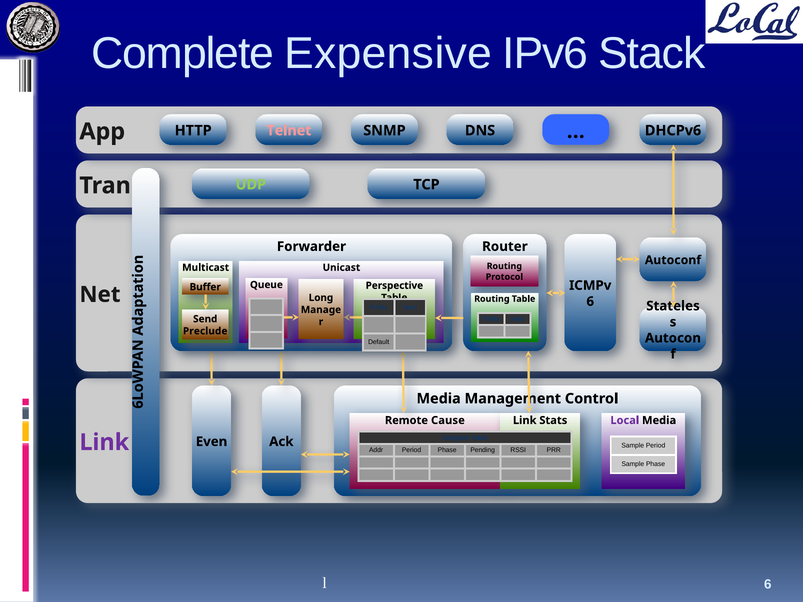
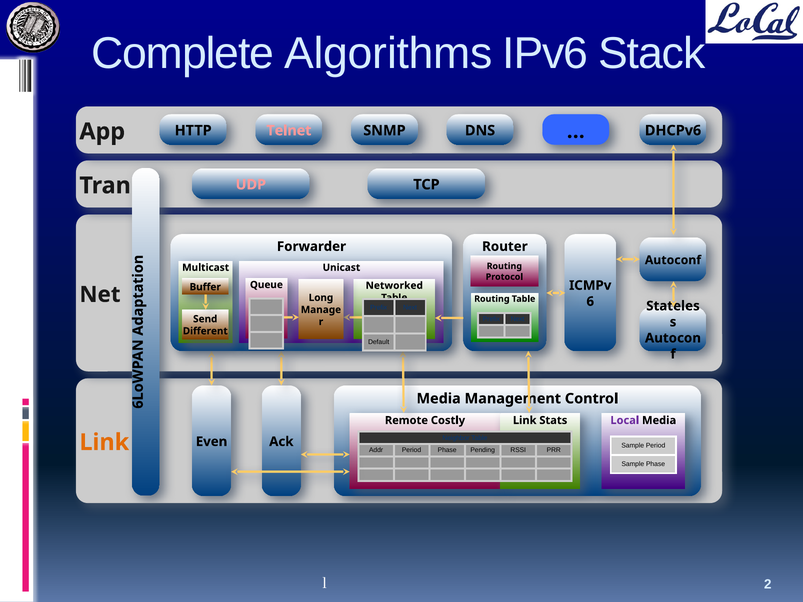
Expensive: Expensive -> Algorithms
UDP colour: light green -> pink
Perspective: Perspective -> Networked
Preclude: Preclude -> Different
Cause: Cause -> Costly
Link at (104, 442) colour: purple -> orange
l 6: 6 -> 2
